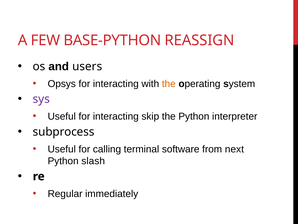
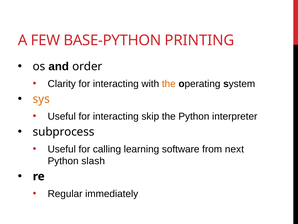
REASSIGN: REASSIGN -> PRINTING
users: users -> order
Opsys: Opsys -> Clarity
sys colour: purple -> orange
terminal: terminal -> learning
